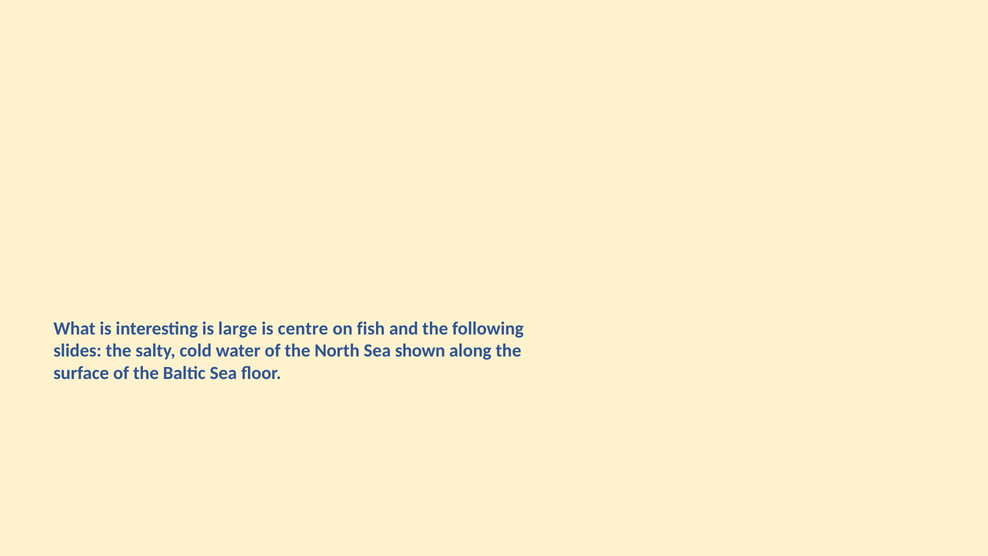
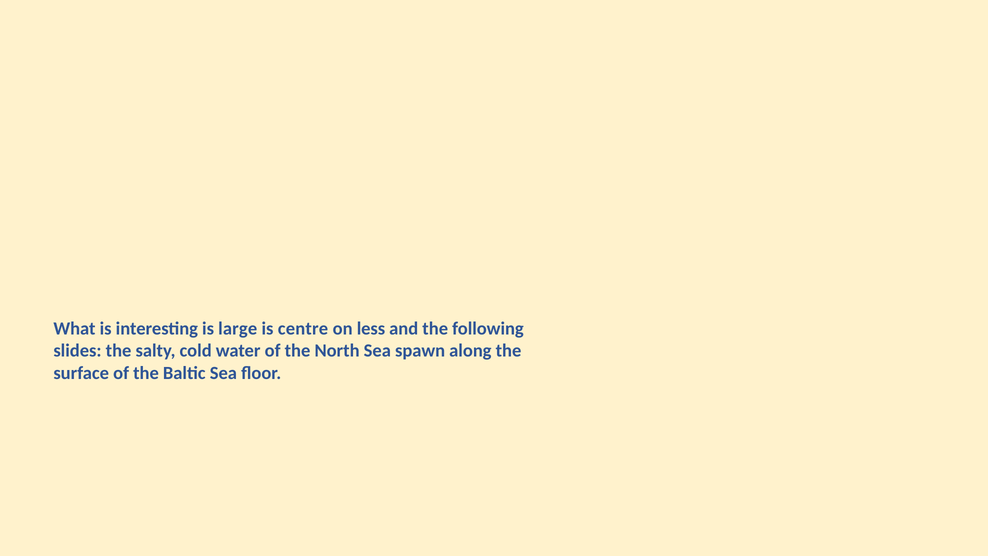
fish: fish -> less
shown: shown -> spawn
